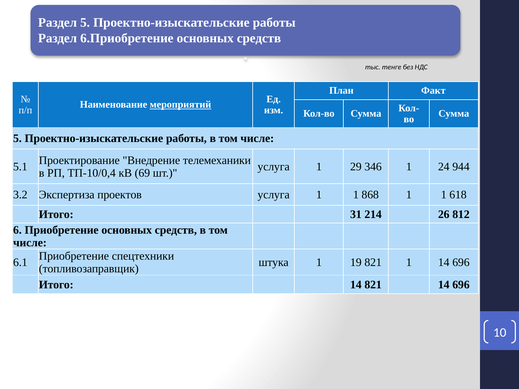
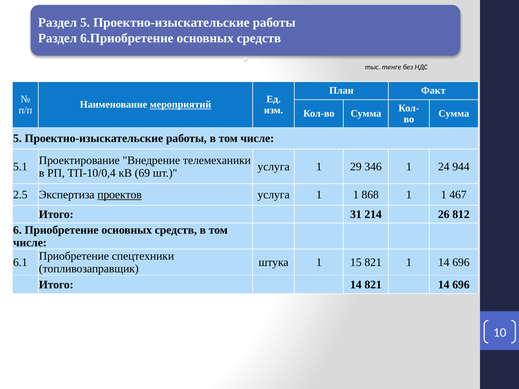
3.2: 3.2 -> 2.5
проектов underline: none -> present
618: 618 -> 467
19: 19 -> 15
